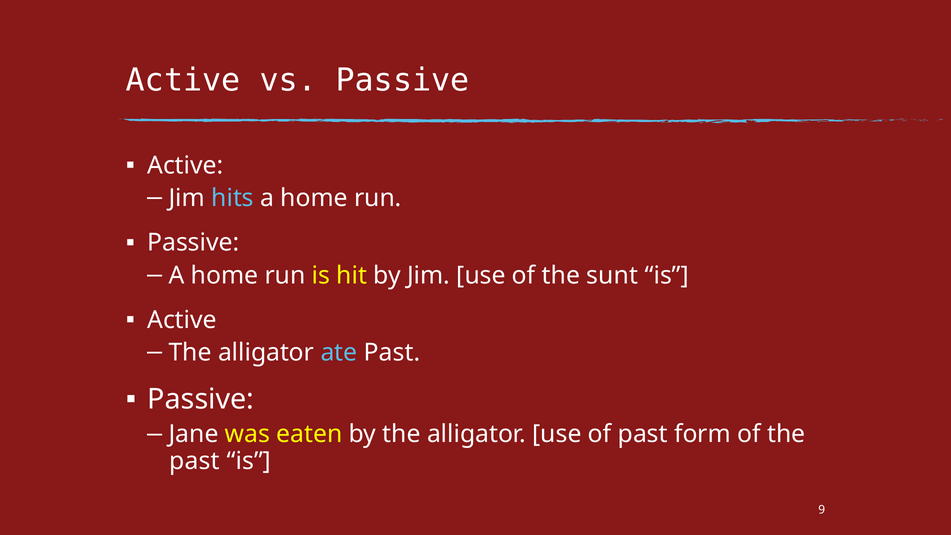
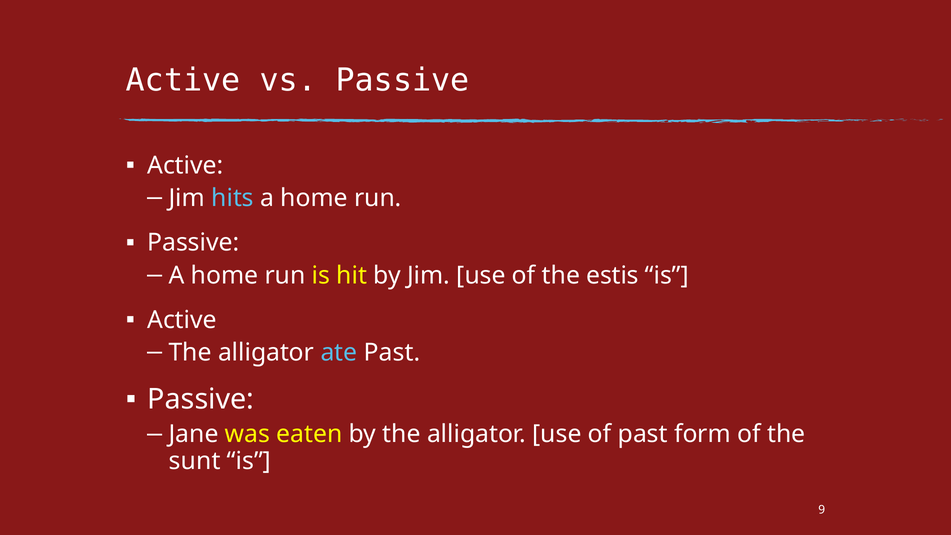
sunt: sunt -> estis
past at (195, 461): past -> sunt
